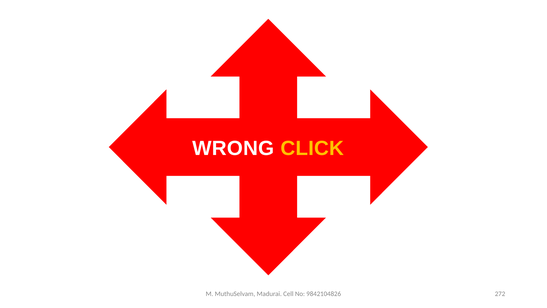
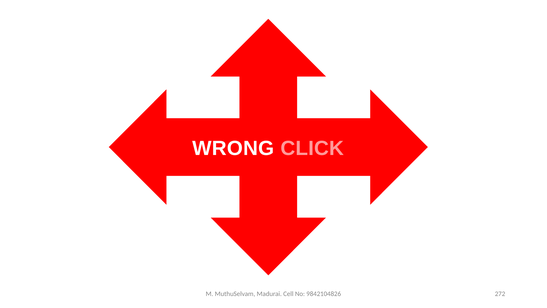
CLICK colour: yellow -> pink
